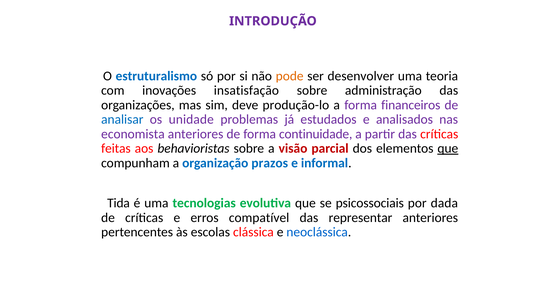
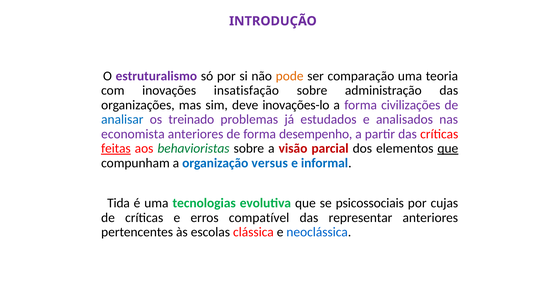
estruturalismo colour: blue -> purple
desenvolver: desenvolver -> comparação
produção-lo: produção-lo -> inovações-lo
financeiros: financeiros -> civilizações
unidade: unidade -> treinado
continuidade: continuidade -> desempenho
feitas underline: none -> present
behavioristas colour: black -> green
prazos: prazos -> versus
dada: dada -> cujas
